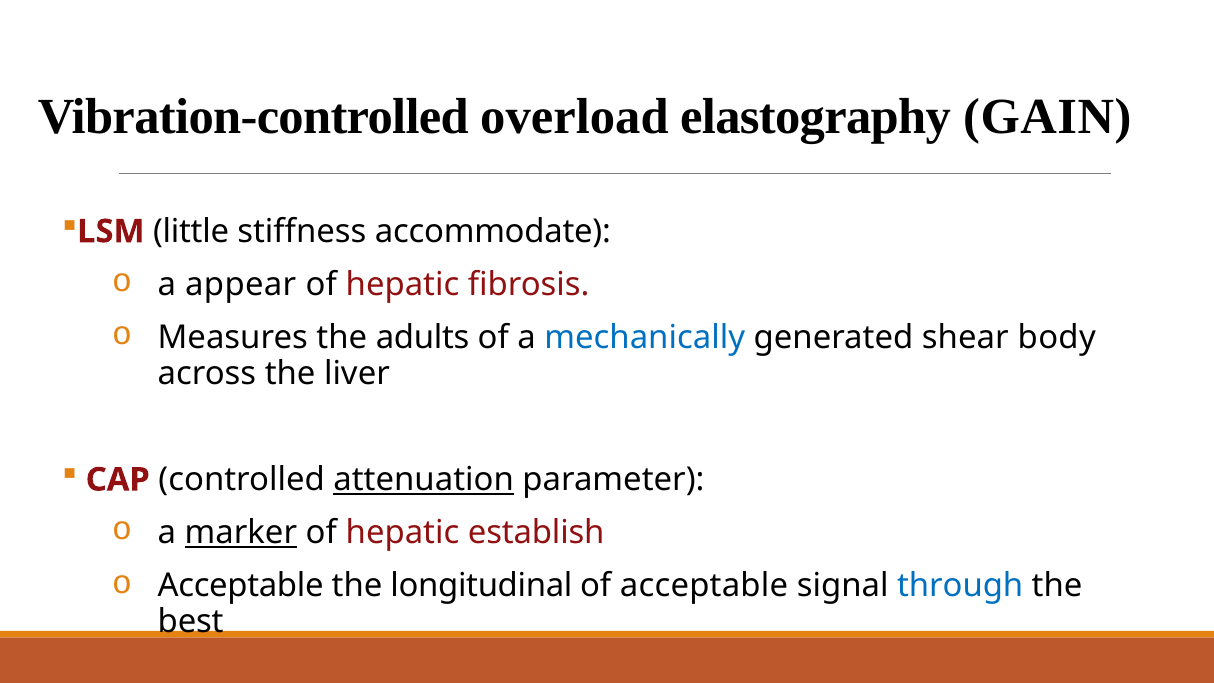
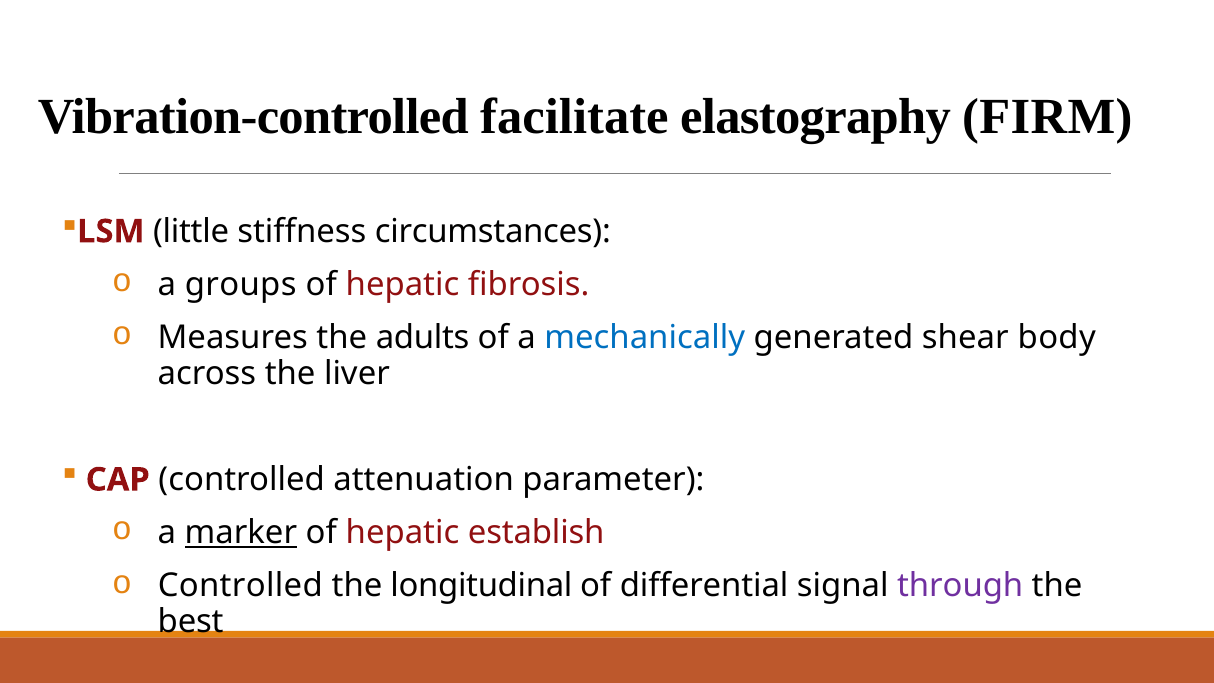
overload: overload -> facilitate
GAIN: GAIN -> FIRM
accommodate: accommodate -> circumstances
appear: appear -> groups
attenuation underline: present -> none
Acceptable at (241, 586): Acceptable -> Controlled
of acceptable: acceptable -> differential
through colour: blue -> purple
